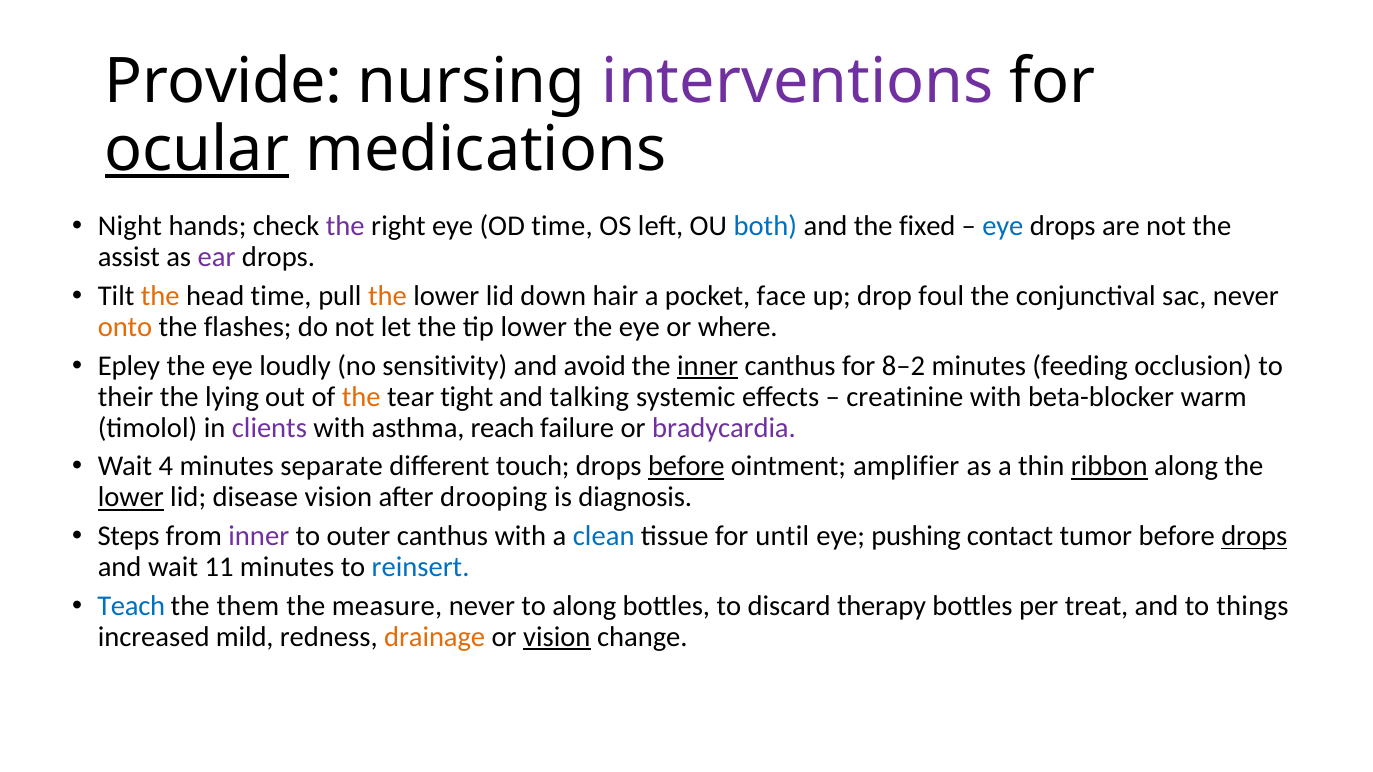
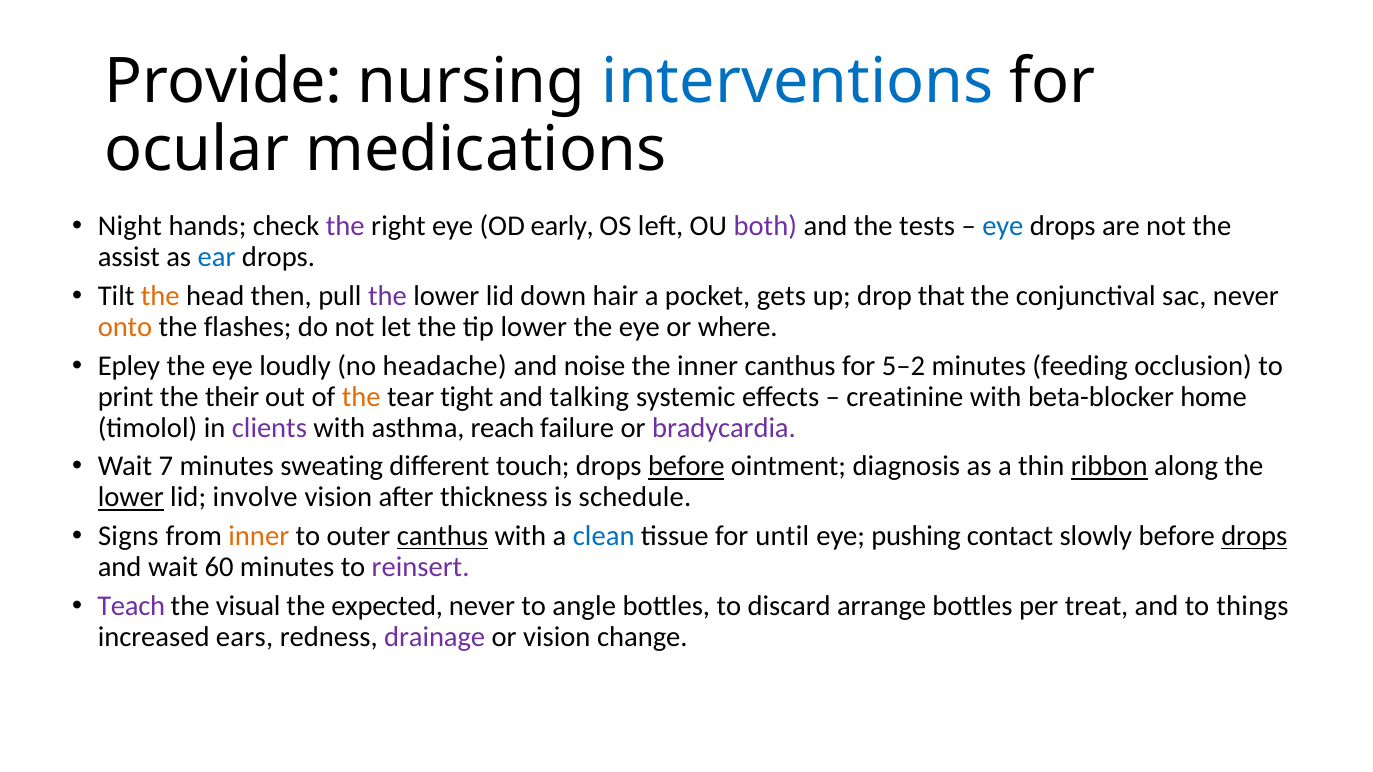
interventions colour: purple -> blue
ocular underline: present -> none
OD time: time -> early
both colour: blue -> purple
fixed: fixed -> tests
ear colour: purple -> blue
head time: time -> then
the at (387, 296) colour: orange -> purple
face: face -> gets
foul: foul -> that
sensitivity: sensitivity -> headache
avoid: avoid -> noise
inner at (708, 366) underline: present -> none
8–2: 8–2 -> 5–2
their: their -> print
lying: lying -> their
warm: warm -> home
4: 4 -> 7
separate: separate -> sweating
amplifier: amplifier -> diagnosis
disease: disease -> involve
drooping: drooping -> thickness
diagnosis: diagnosis -> schedule
Steps: Steps -> Signs
inner at (259, 537) colour: purple -> orange
canthus at (442, 537) underline: none -> present
tumor: tumor -> slowly
11: 11 -> 60
reinsert colour: blue -> purple
Teach colour: blue -> purple
them: them -> visual
measure: measure -> expected
to along: along -> angle
therapy: therapy -> arrange
mild: mild -> ears
drainage colour: orange -> purple
vision at (557, 637) underline: present -> none
